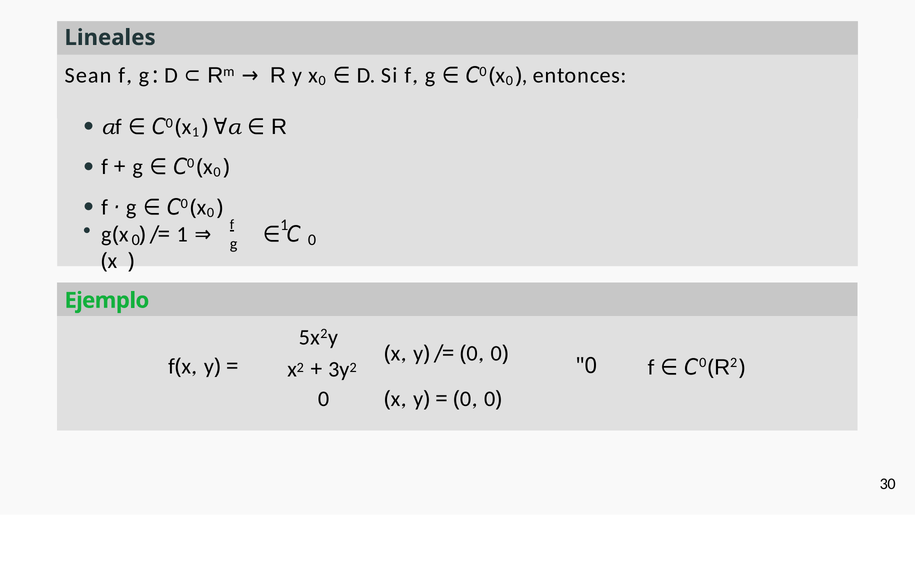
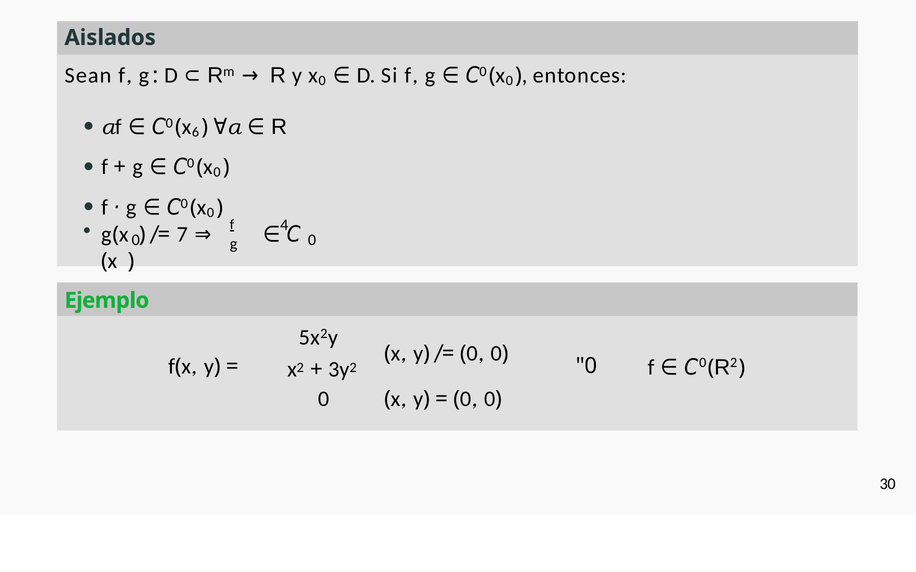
Lineales: Lineales -> Aislados
1 at (196, 132): 1 -> 6
f 1: 1 -> 4
1 at (182, 234): 1 -> 7
